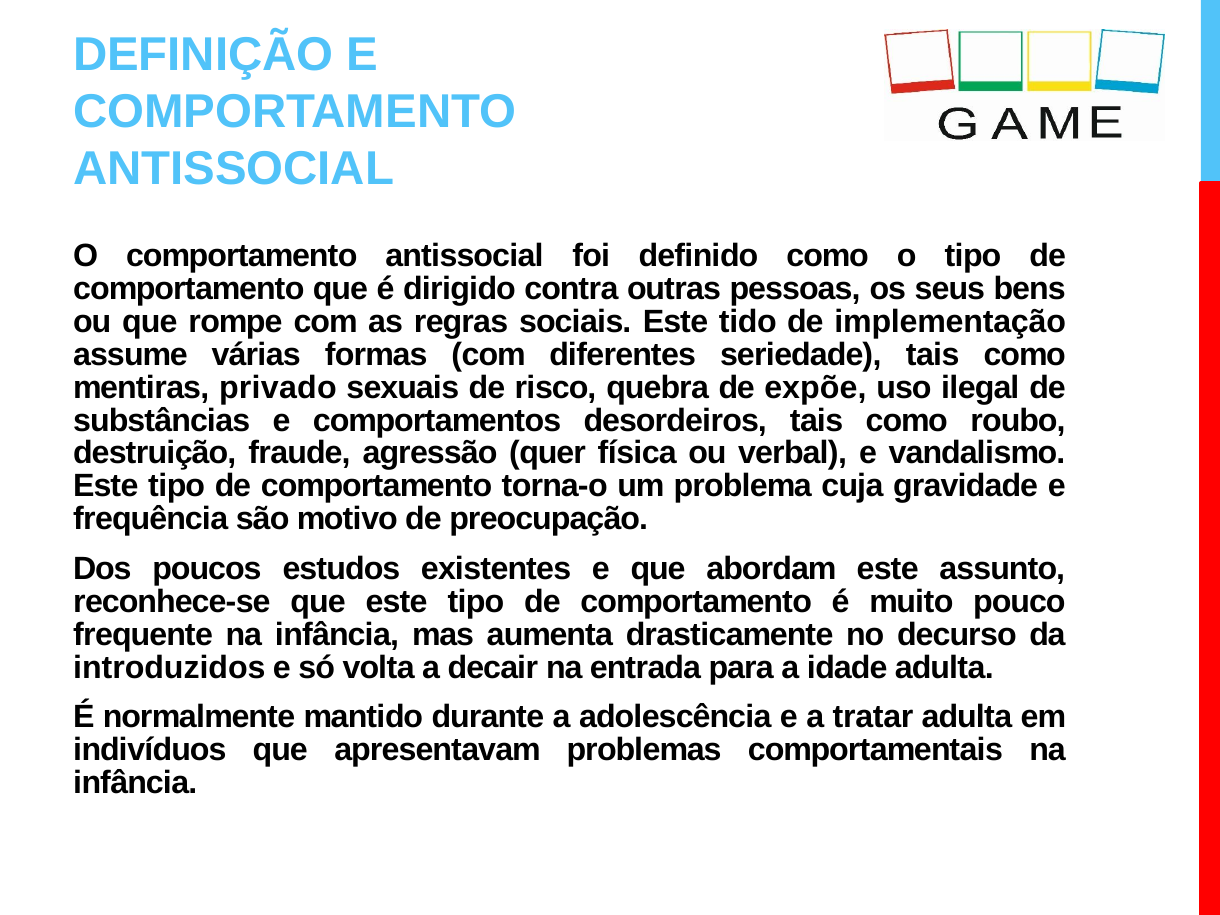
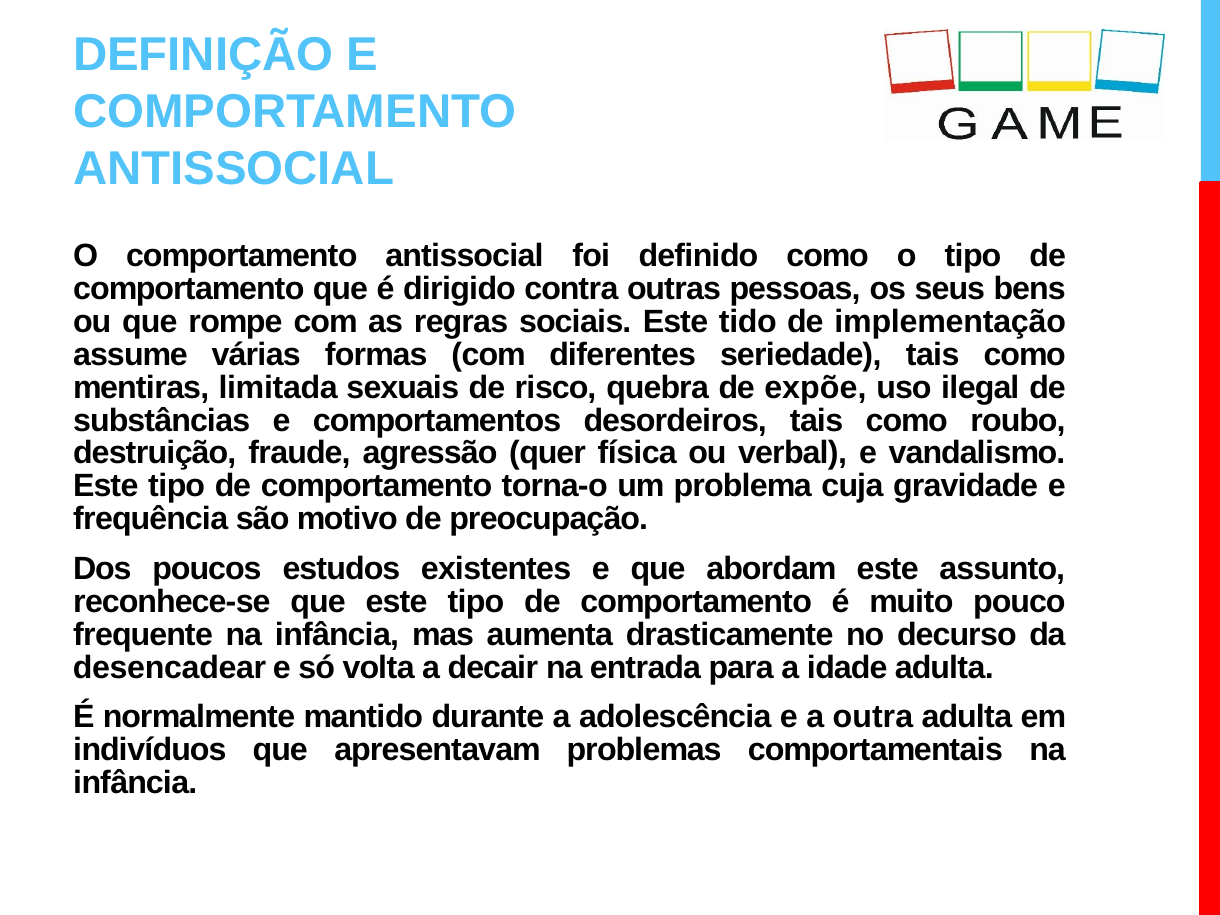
privado: privado -> limitada
introduzidos: introduzidos -> desencadear
tratar: tratar -> outra
